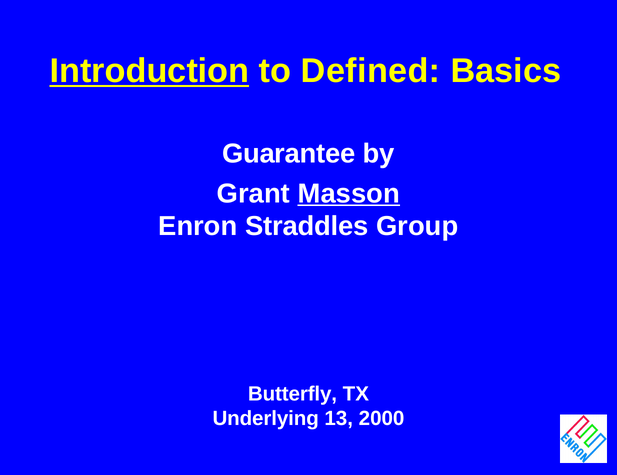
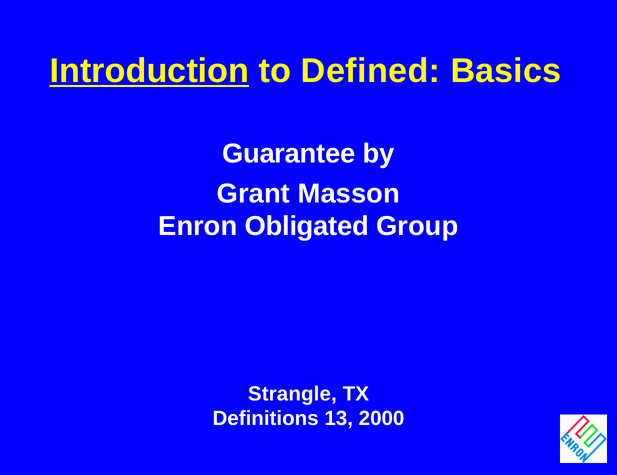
Masson underline: present -> none
Straddles: Straddles -> Obligated
Butterfly: Butterfly -> Strangle
Underlying: Underlying -> Definitions
